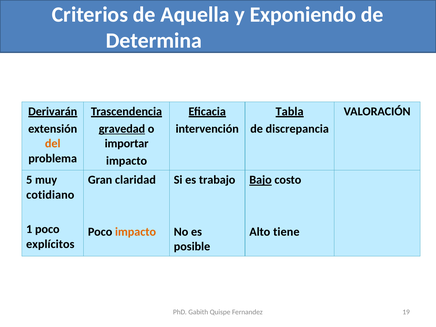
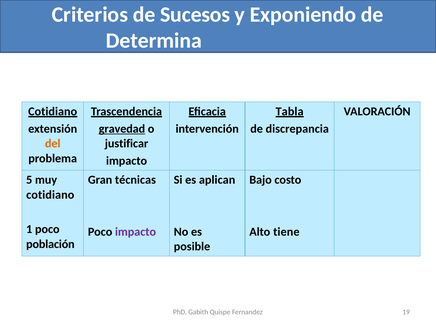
Aquella: Aquella -> Sucesos
Derivarán at (53, 111): Derivarán -> Cotidiano
importar: importar -> justificar
claridad: claridad -> técnicas
trabajo: trabajo -> aplican
Bajo underline: present -> none
impacto at (136, 232) colour: orange -> purple
explícitos: explícitos -> población
